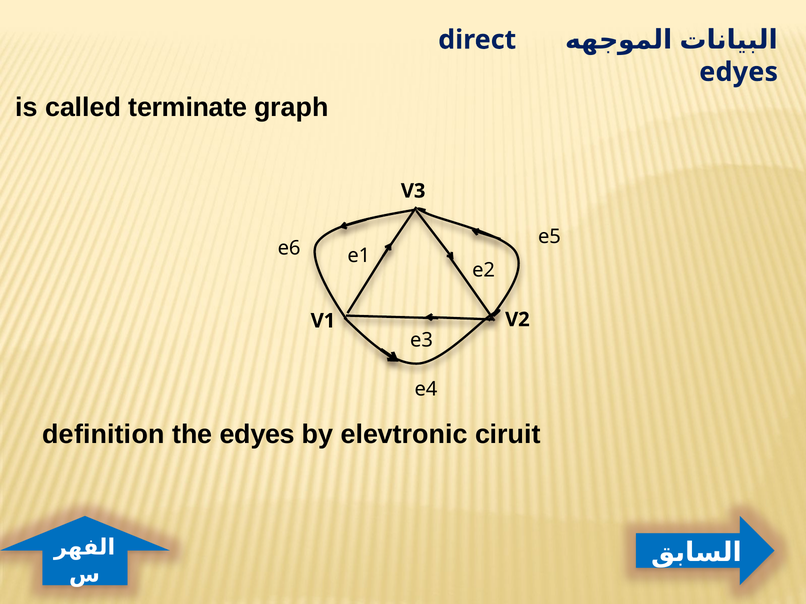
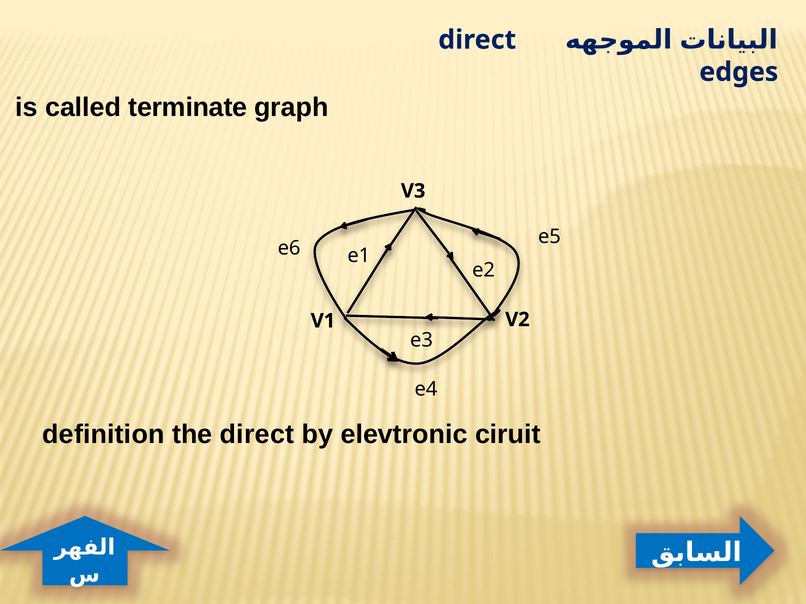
edyes at (739, 72): edyes -> edges
the edyes: edyes -> direct
